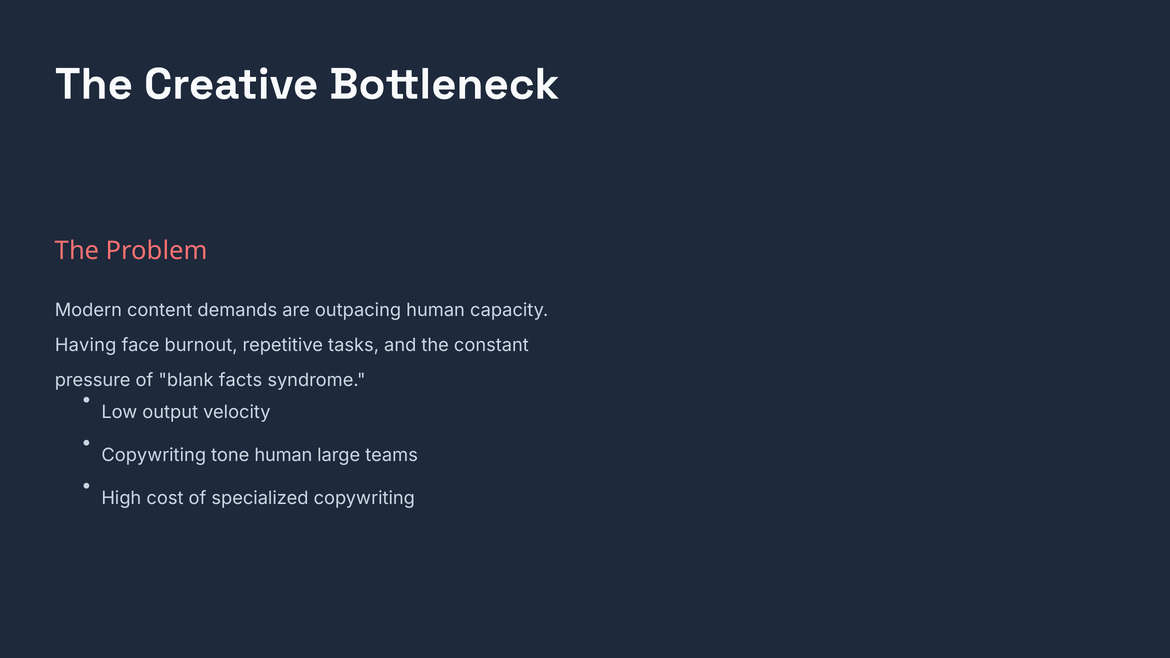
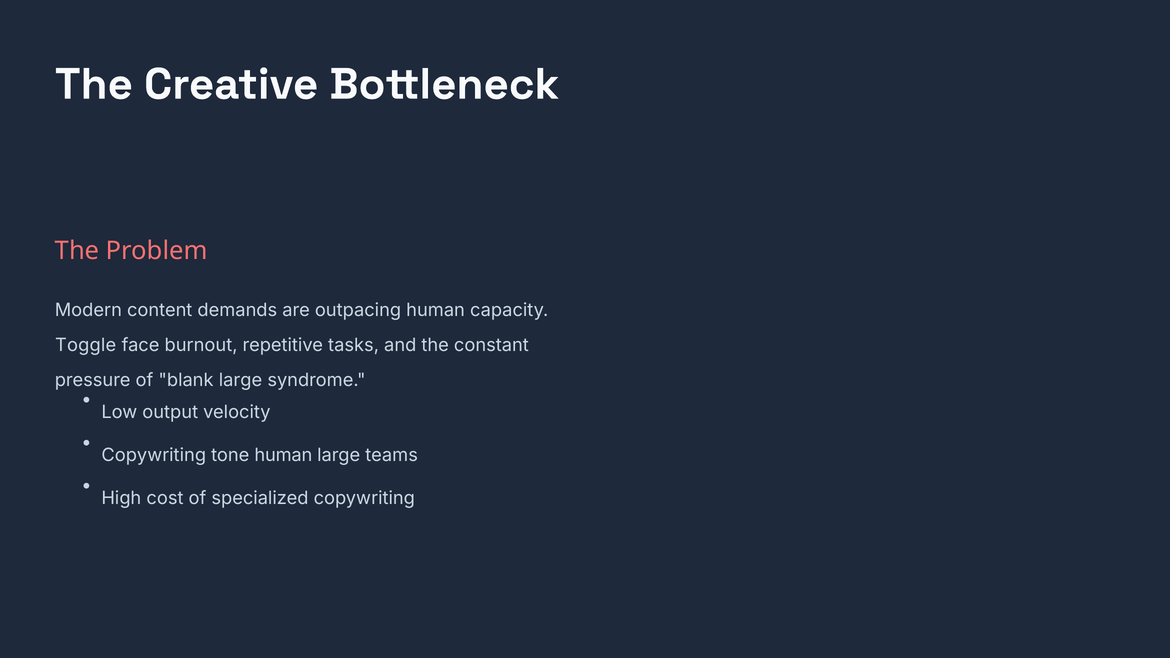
Having: Having -> Toggle
blank facts: facts -> large
